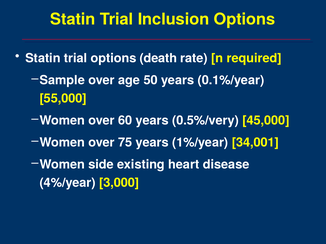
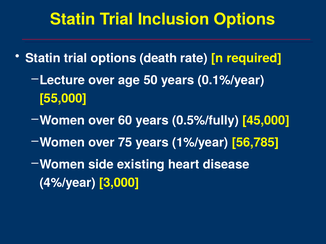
Sample: Sample -> Lecture
0.5%/very: 0.5%/very -> 0.5%/fully
34,001: 34,001 -> 56,785
